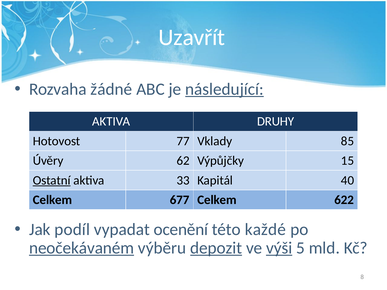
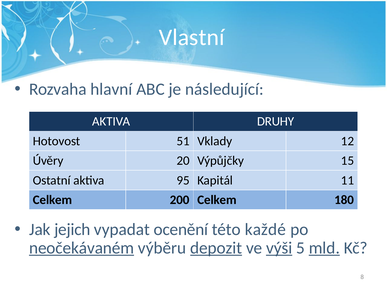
Uzavřít: Uzavřít -> Vlastní
žádné: žádné -> hlavní
následující underline: present -> none
77: 77 -> 51
85: 85 -> 12
62: 62 -> 20
Ostatní underline: present -> none
33: 33 -> 95
40: 40 -> 11
677: 677 -> 200
622: 622 -> 180
podíl: podíl -> jejich
mld underline: none -> present
